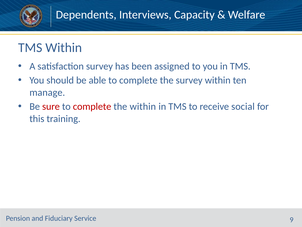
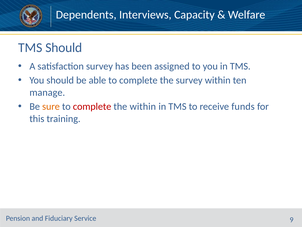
TMS Within: Within -> Should
sure colour: red -> orange
social: social -> funds
